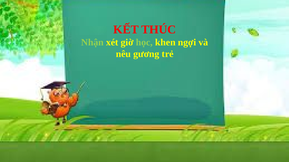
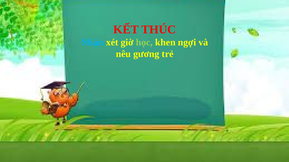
Nhận colour: light green -> light blue
